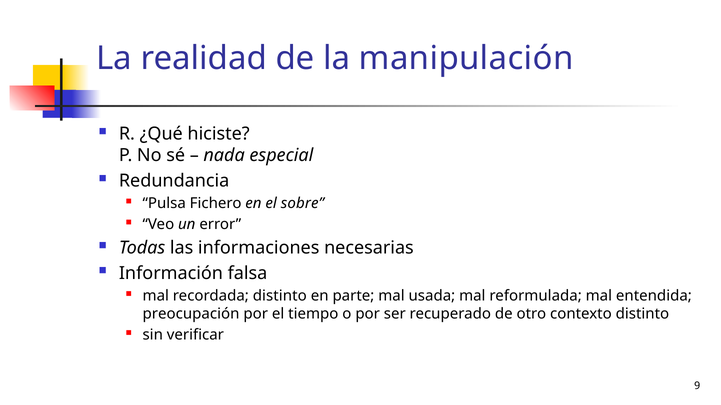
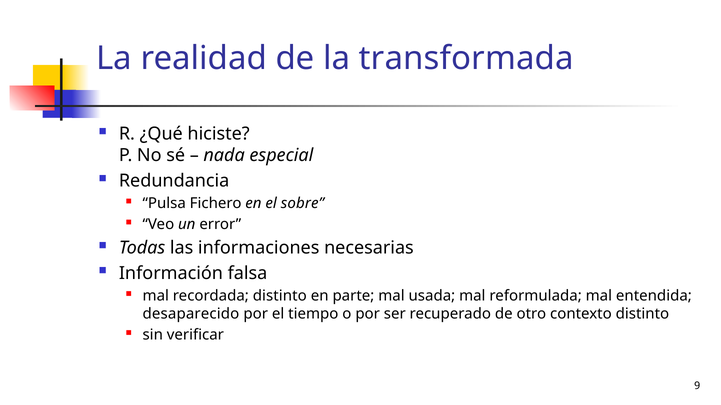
manipulación: manipulación -> transformada
preocupación: preocupación -> desaparecido
